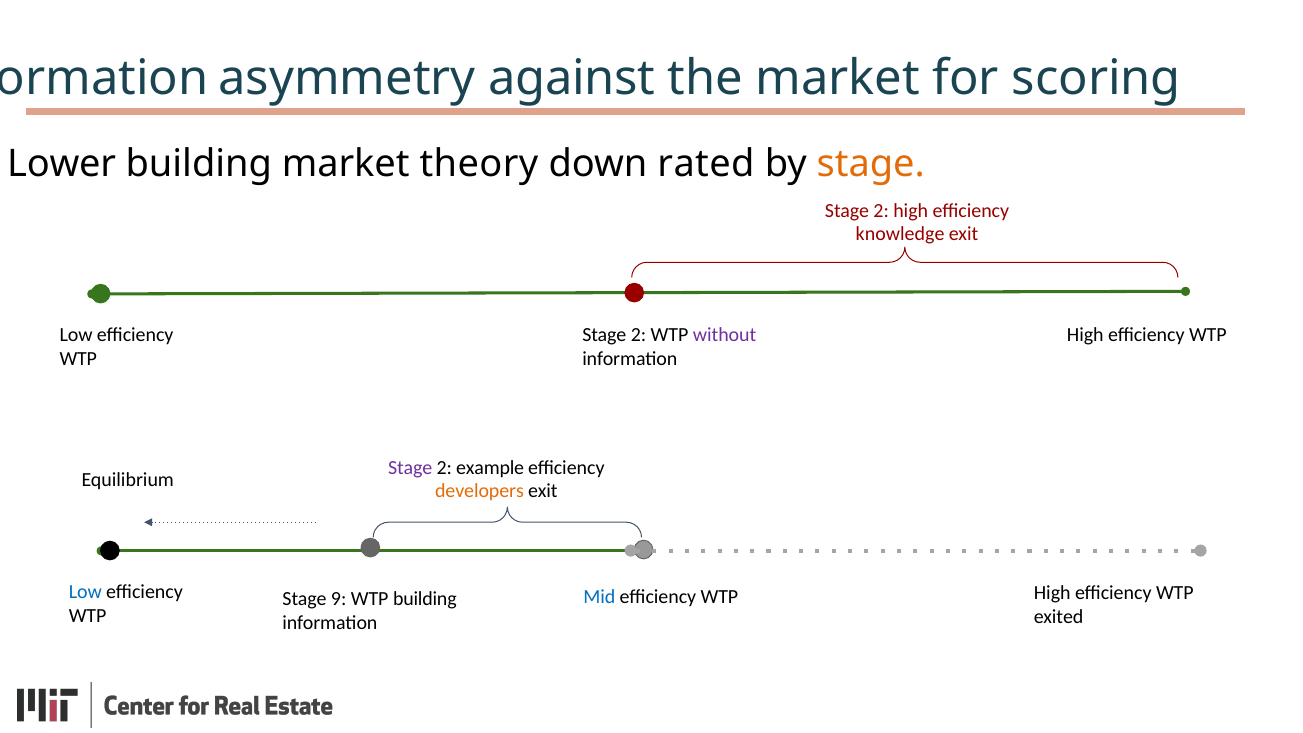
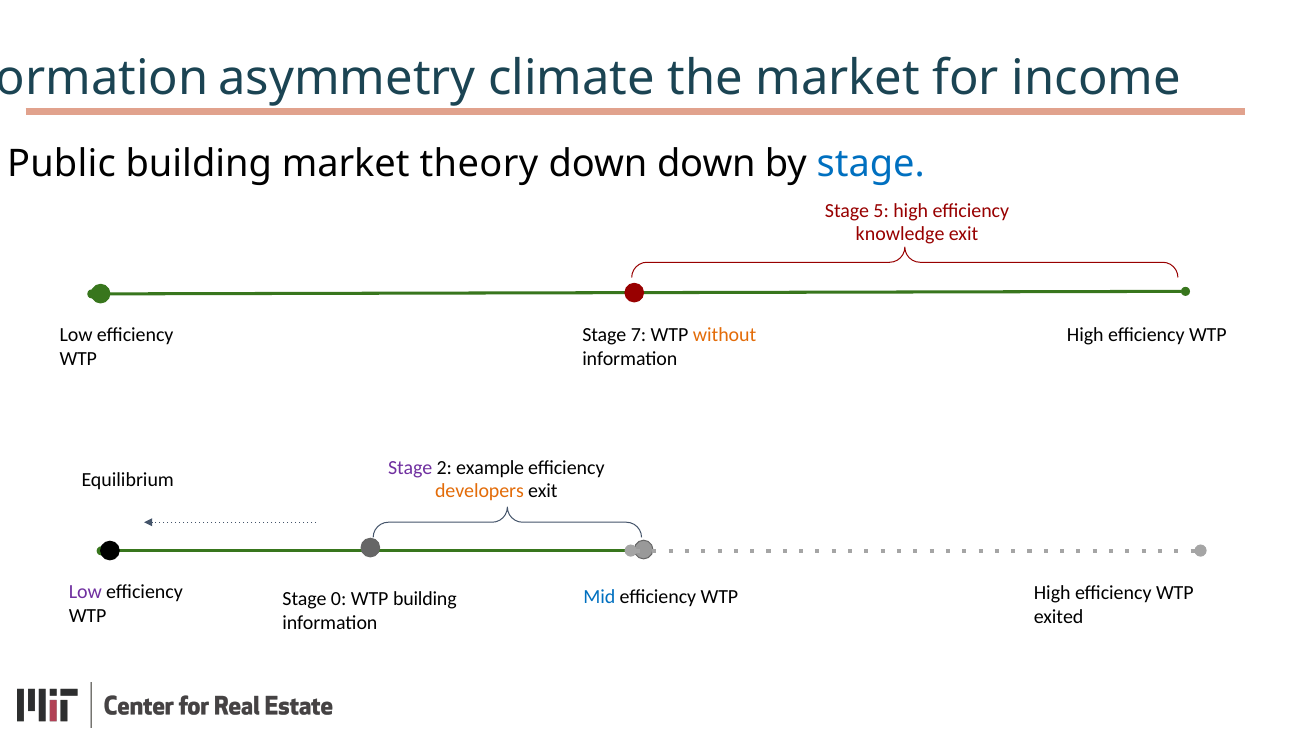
against: against -> climate
scoring: scoring -> income
Lower: Lower -> Public
down rated: rated -> down
stage at (871, 164) colour: orange -> blue
2 at (881, 210): 2 -> 5
2 at (639, 335): 2 -> 7
without colour: purple -> orange
Low at (85, 592) colour: blue -> purple
9: 9 -> 0
